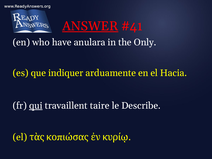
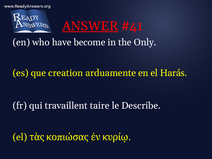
anulara: anulara -> become
indiquer: indiquer -> creation
Hacia: Hacia -> Harás
qui underline: present -> none
